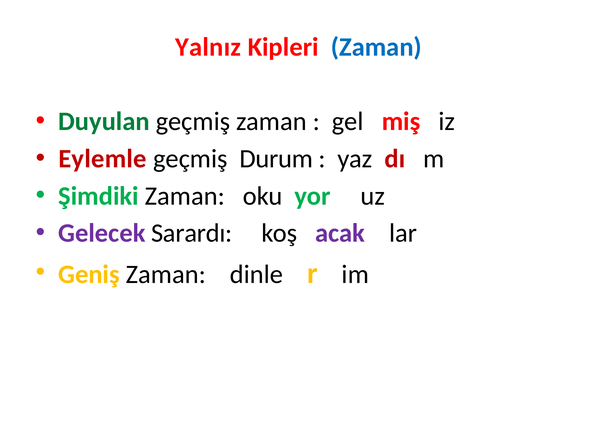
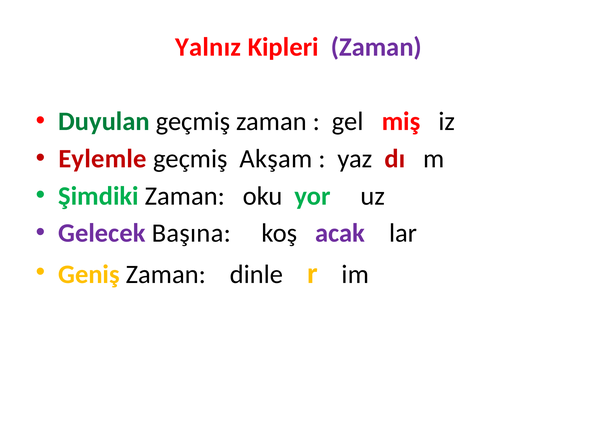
Zaman at (376, 47) colour: blue -> purple
Durum: Durum -> Akşam
Sarardı: Sarardı -> Başına
